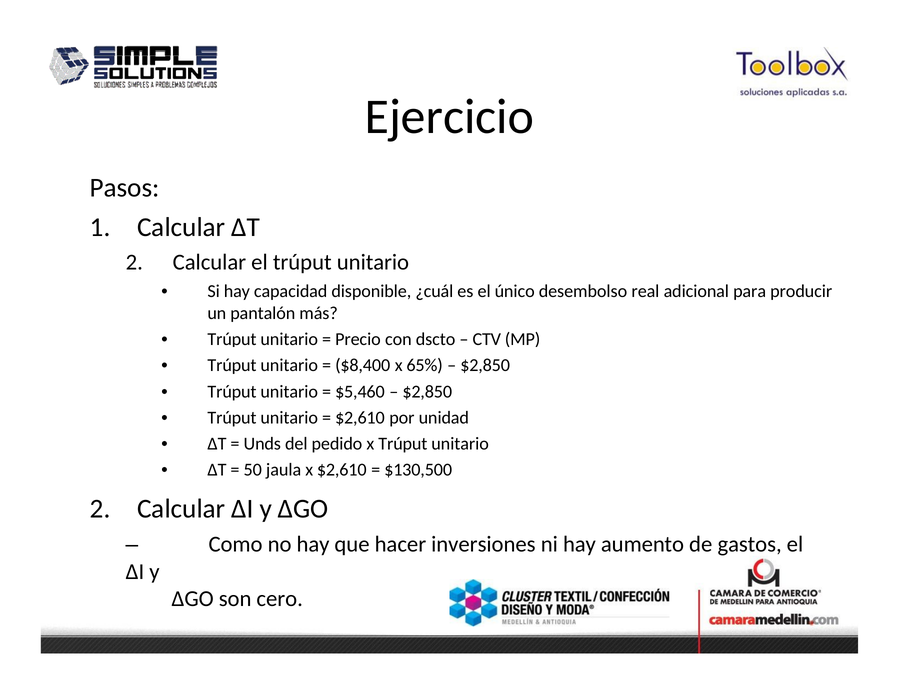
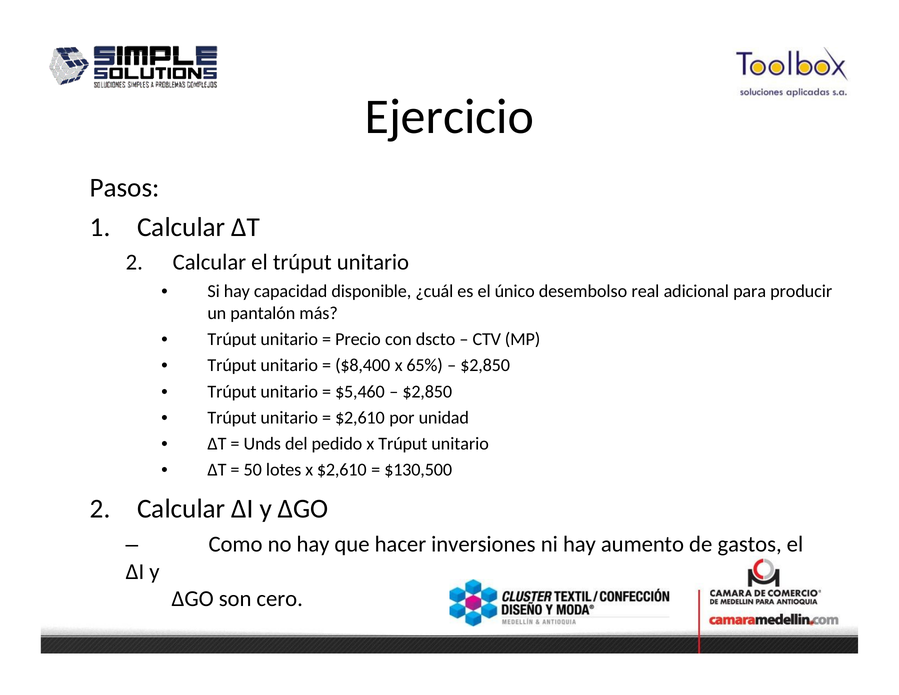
jaula: jaula -> lotes
